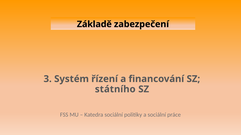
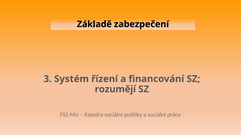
státního: státního -> rozumějí
